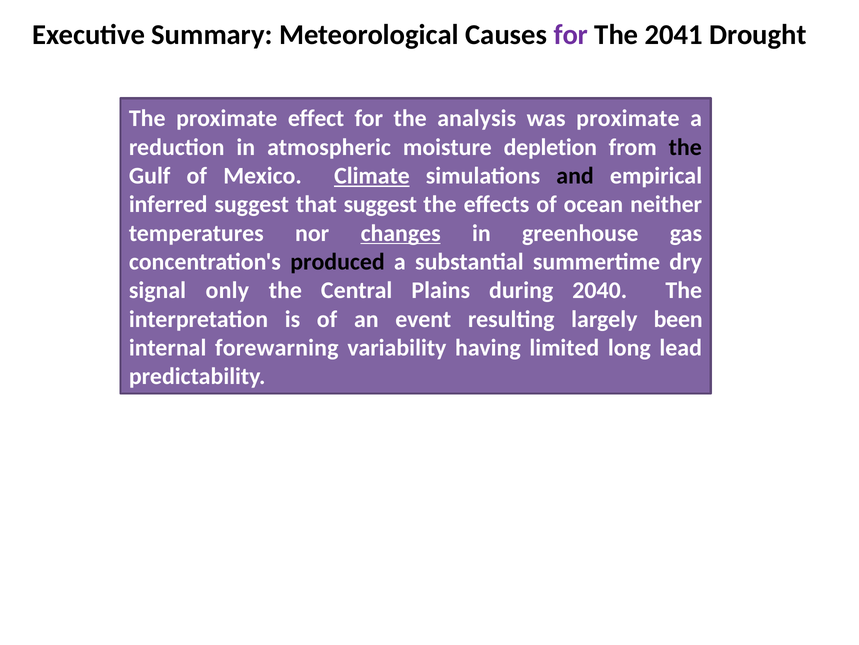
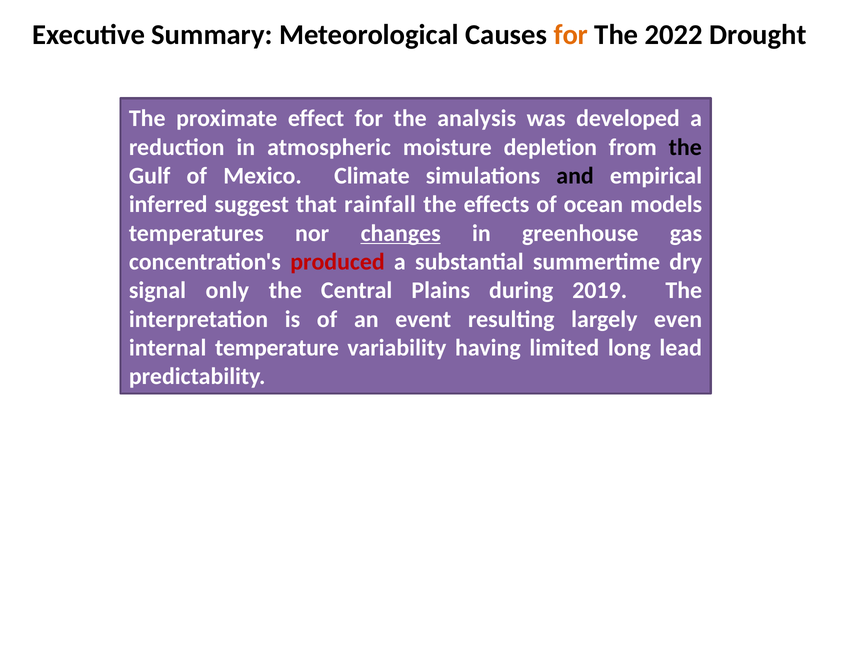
for at (571, 35) colour: purple -> orange
2041: 2041 -> 2022
was proximate: proximate -> developed
Climate underline: present -> none
that suggest: suggest -> rainfall
neither: neither -> models
produced colour: black -> red
2040: 2040 -> 2019
been: been -> even
forewarning: forewarning -> temperature
